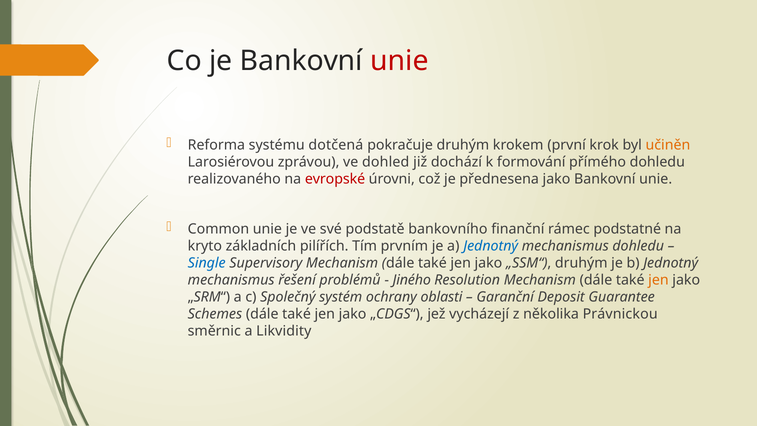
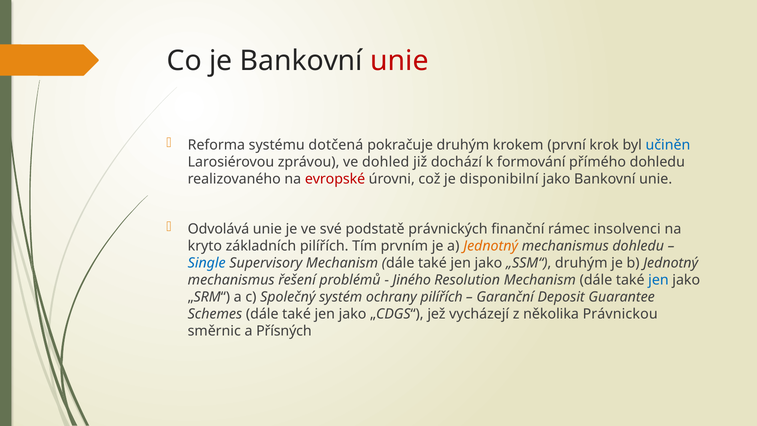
učiněn colour: orange -> blue
přednesena: přednesena -> disponibilní
Common: Common -> Odvolává
bankovního: bankovního -> právnických
podstatné: podstatné -> insolvenci
Jednotný at (491, 246) colour: blue -> orange
jen at (658, 280) colour: orange -> blue
ochrany oblasti: oblasti -> pilířích
Likvidity: Likvidity -> Přísných
